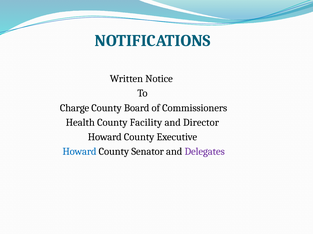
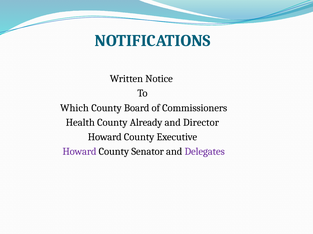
Charge: Charge -> Which
Facility: Facility -> Already
Howard at (79, 152) colour: blue -> purple
